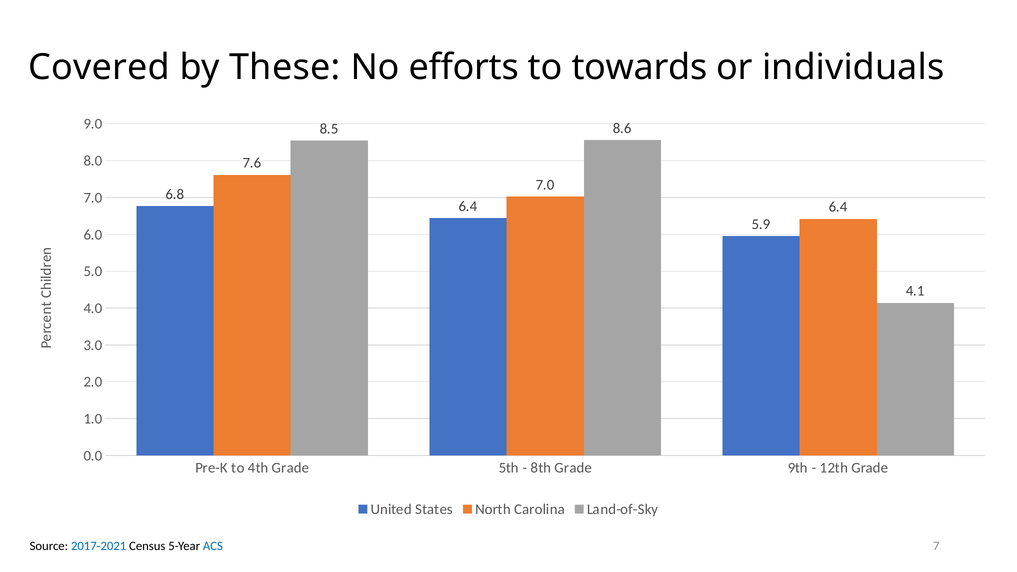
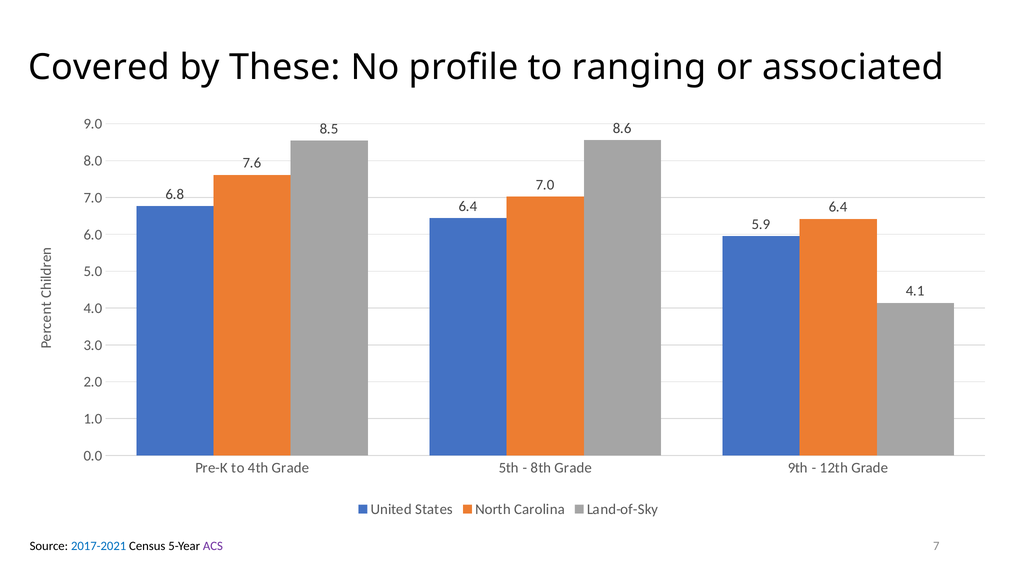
efforts: efforts -> profile
towards: towards -> ranging
individuals: individuals -> associated
ACS colour: blue -> purple
